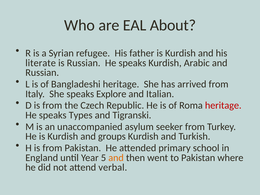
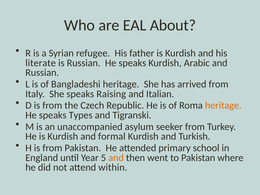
Explore: Explore -> Raising
heritage at (223, 105) colour: red -> orange
groups: groups -> formal
verbal: verbal -> within
